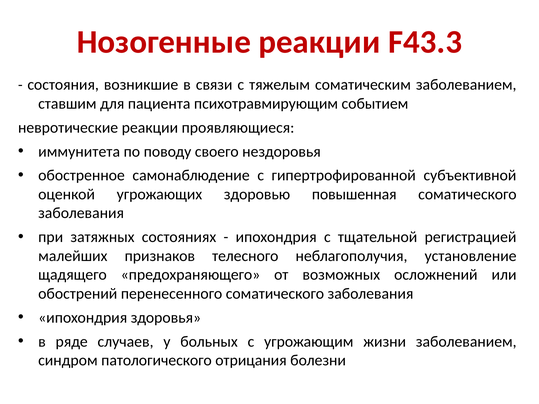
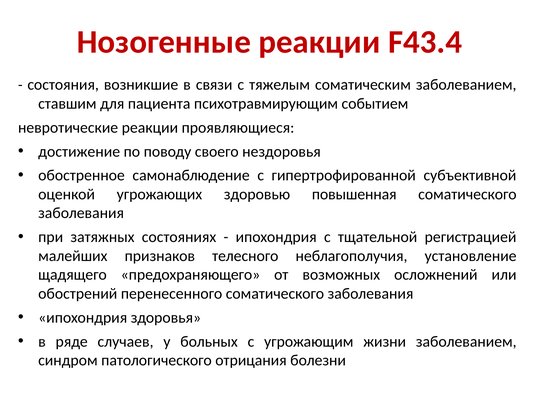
F43.3: F43.3 -> F43.4
иммунитета: иммунитета -> достижение
